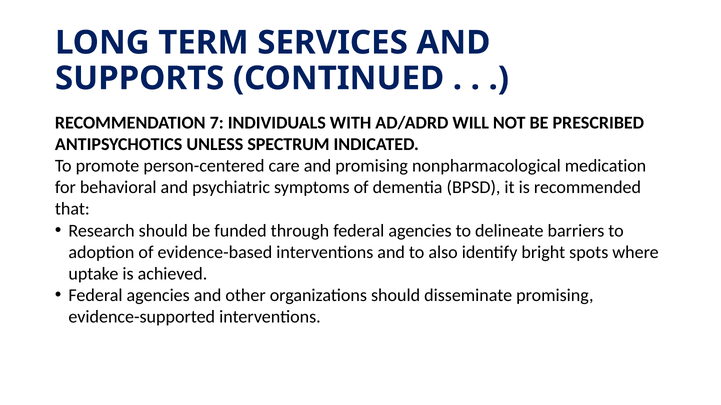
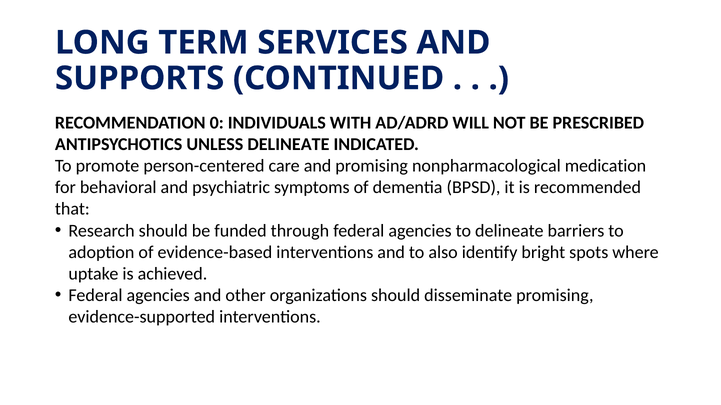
7: 7 -> 0
UNLESS SPECTRUM: SPECTRUM -> DELINEATE
